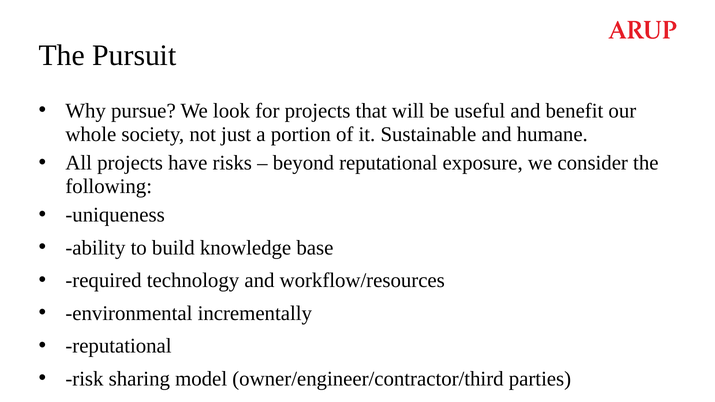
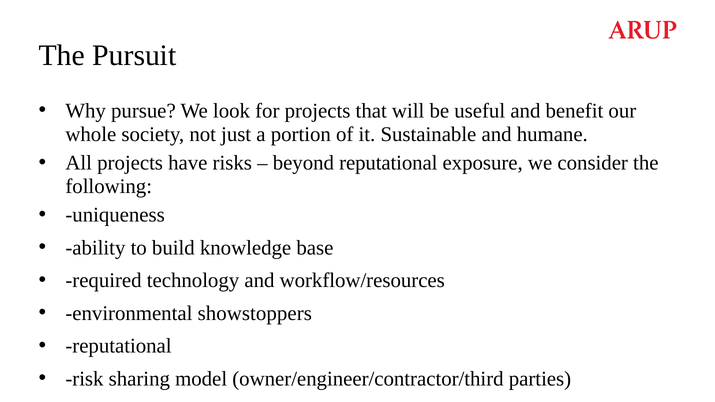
incrementally: incrementally -> showstoppers
